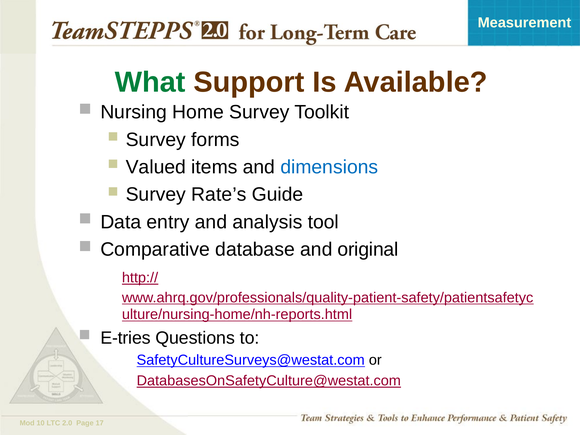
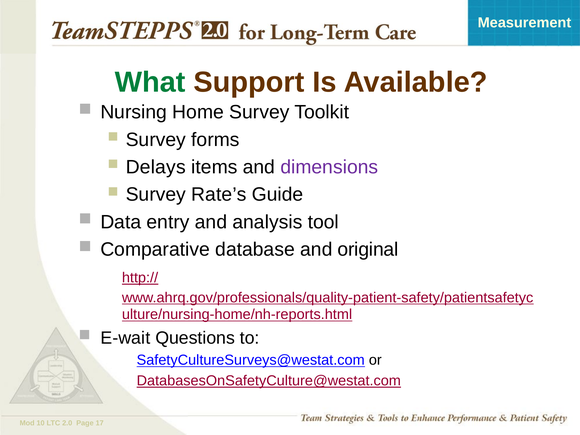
Valued: Valued -> Delays
dimensions colour: blue -> purple
E-tries: E-tries -> E-wait
